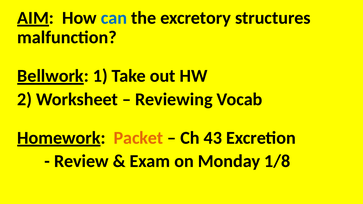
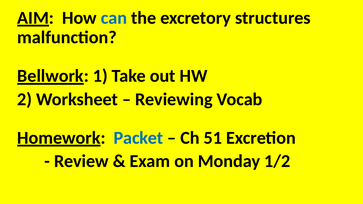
Packet colour: orange -> blue
43: 43 -> 51
1/8: 1/8 -> 1/2
